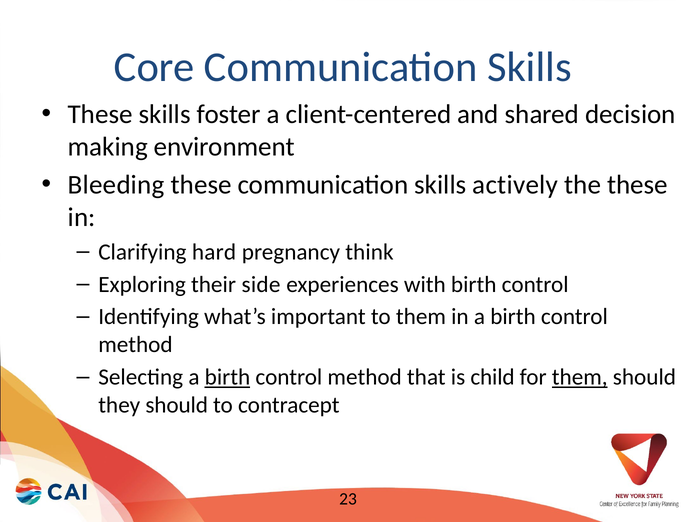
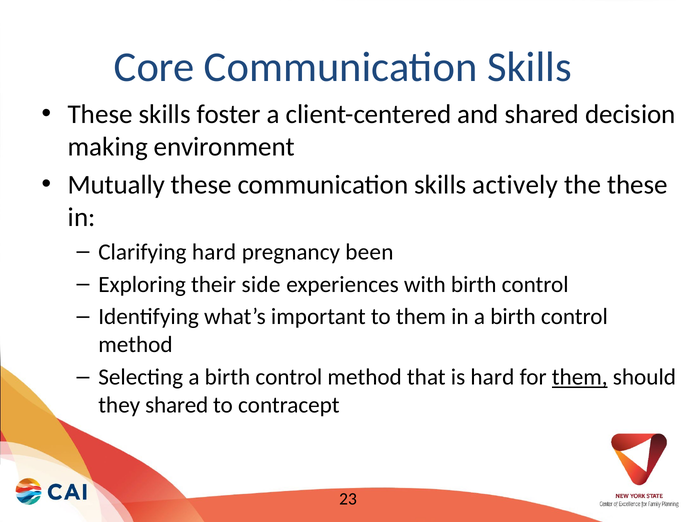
Bleeding: Bleeding -> Mutually
think: think -> been
birth at (227, 377) underline: present -> none
is child: child -> hard
they should: should -> shared
